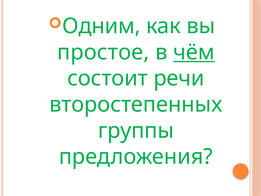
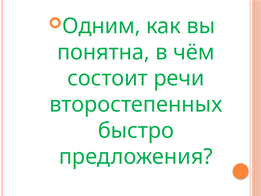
простое: простое -> понятна
чём underline: present -> none
группы: группы -> быстро
